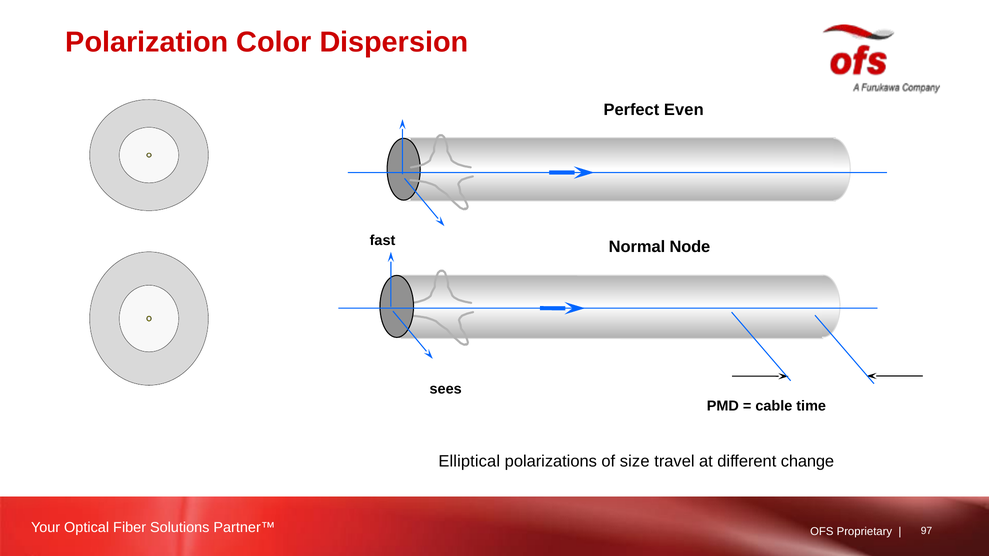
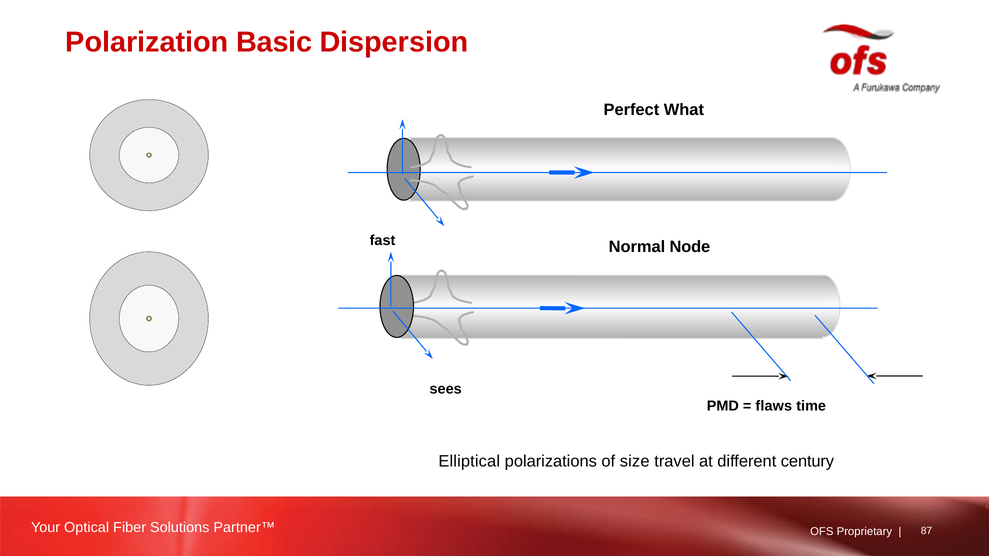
Color: Color -> Basic
Even: Even -> What
cable: cable -> flaws
change: change -> century
97: 97 -> 87
